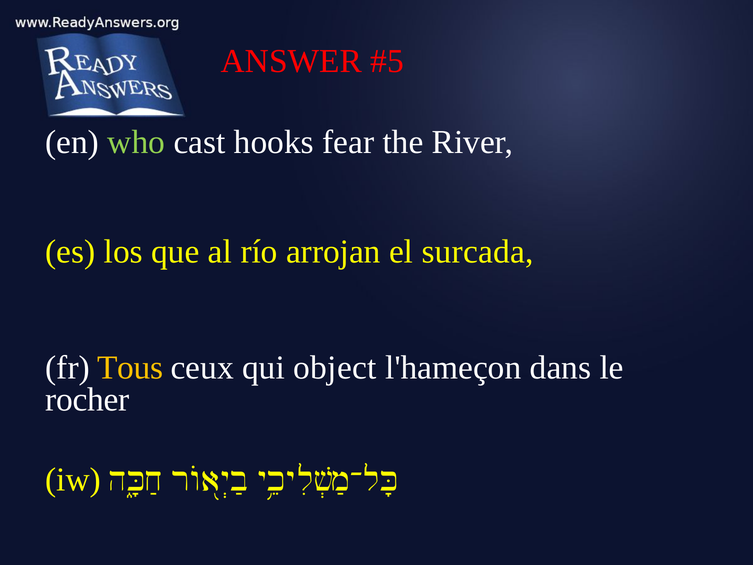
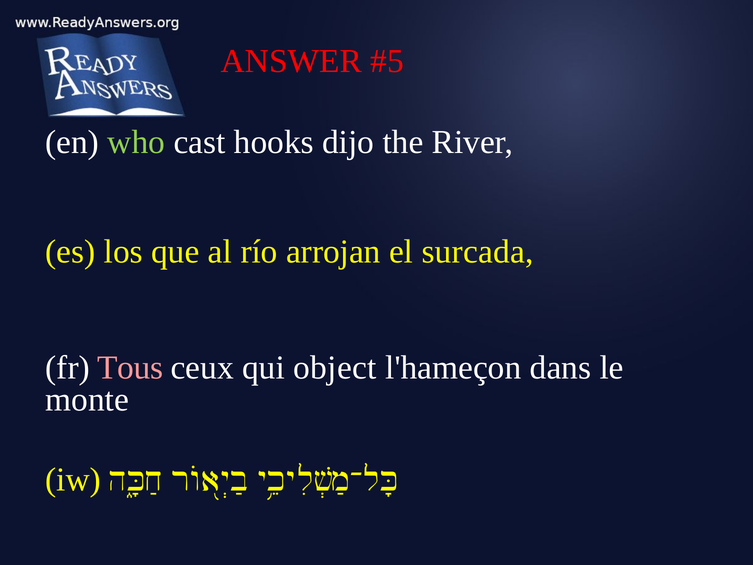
fear: fear -> dijo
Tous colour: yellow -> pink
rocher: rocher -> monte
